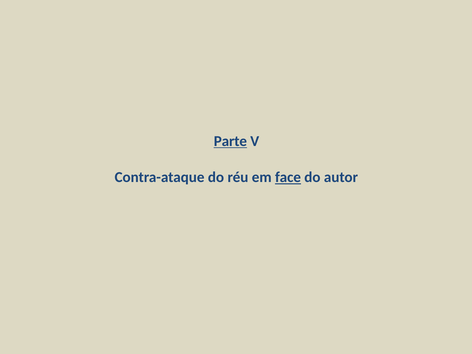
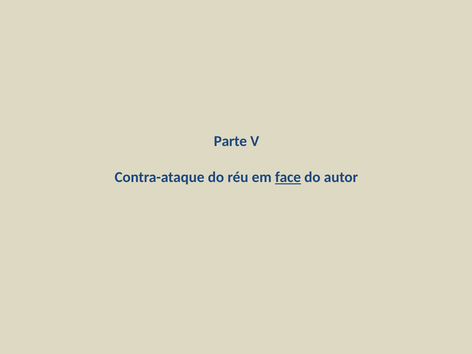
Parte underline: present -> none
